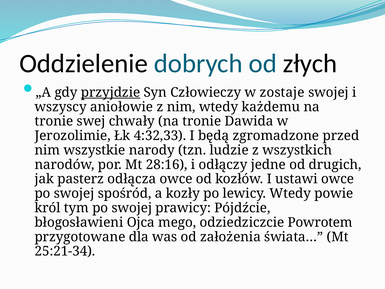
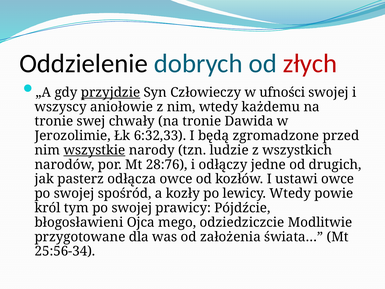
złych colour: black -> red
zostaje: zostaje -> ufności
4:32,33: 4:32,33 -> 6:32,33
wszystkie underline: none -> present
28:16: 28:16 -> 28:76
Powrotem: Powrotem -> Modlitwie
25:21-34: 25:21-34 -> 25:56-34
